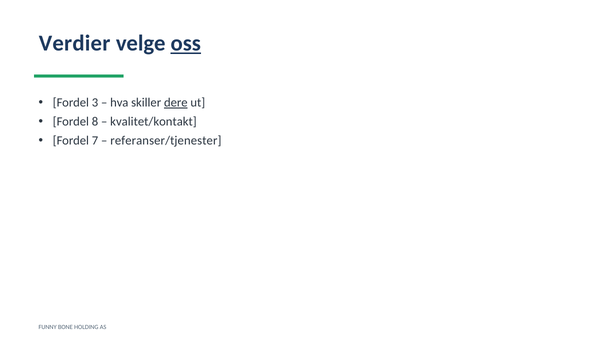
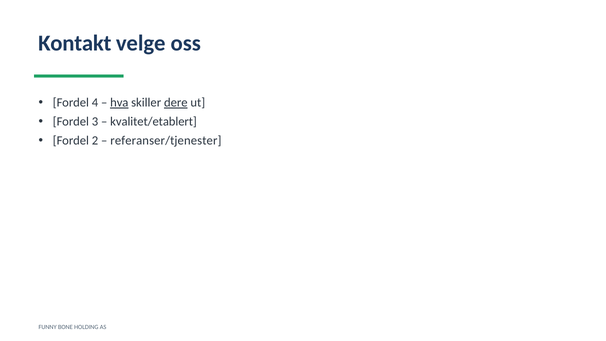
Verdier: Verdier -> Kontakt
oss underline: present -> none
3: 3 -> 4
hva underline: none -> present
8: 8 -> 3
kvalitet/kontakt: kvalitet/kontakt -> kvalitet/etablert
7: 7 -> 2
